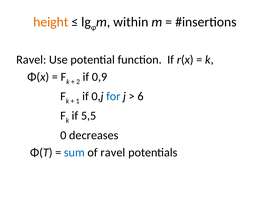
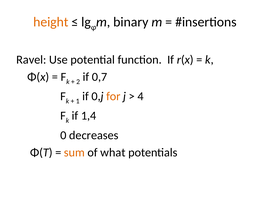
within: within -> binary
0,9: 0,9 -> 0,7
for colour: blue -> orange
6: 6 -> 4
5,5: 5,5 -> 1,4
sum colour: blue -> orange
of ravel: ravel -> what
